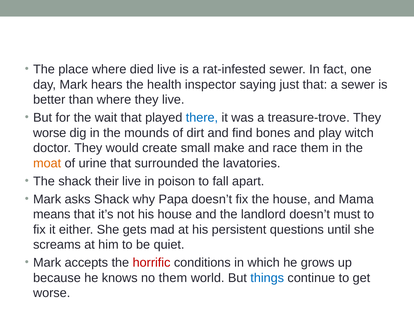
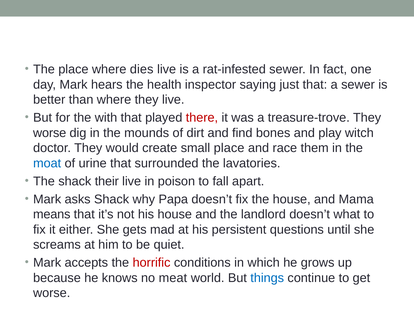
died: died -> dies
wait: wait -> with
there colour: blue -> red
small make: make -> place
moat colour: orange -> blue
must: must -> what
no them: them -> meat
